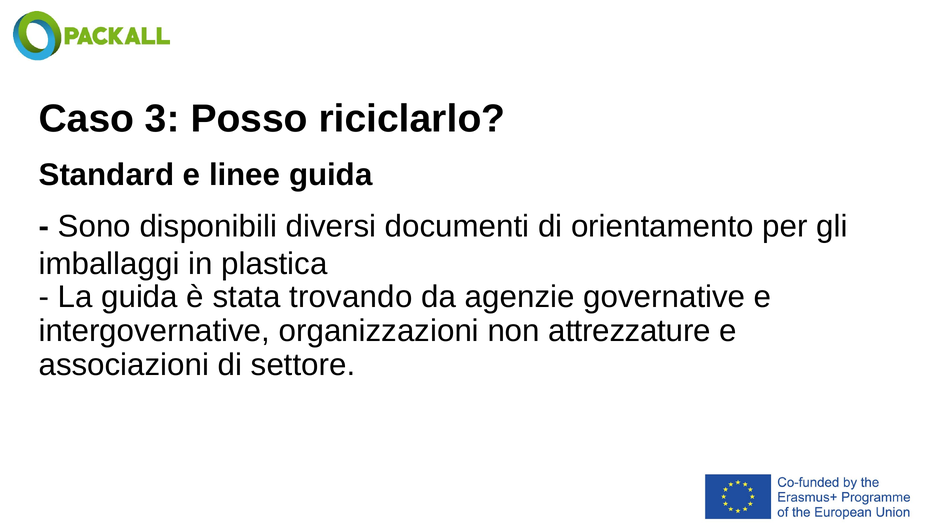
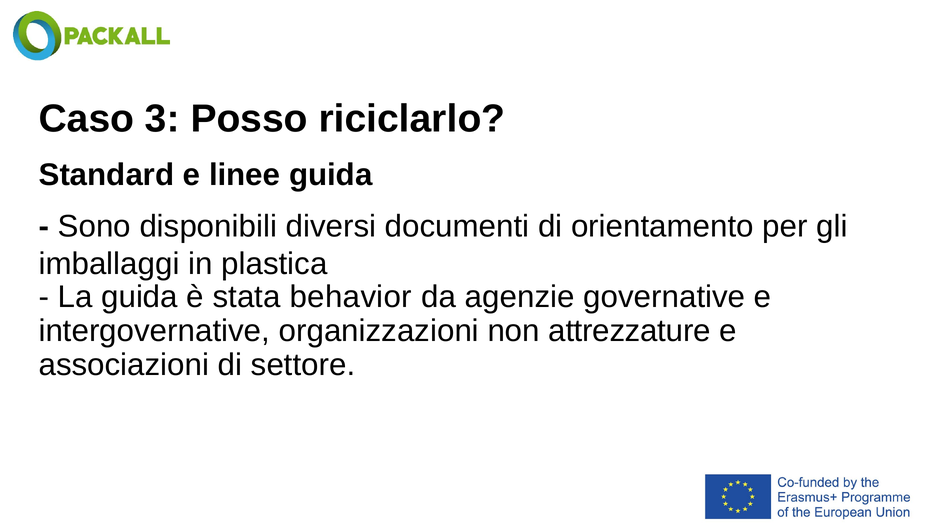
trovando: trovando -> behavior
